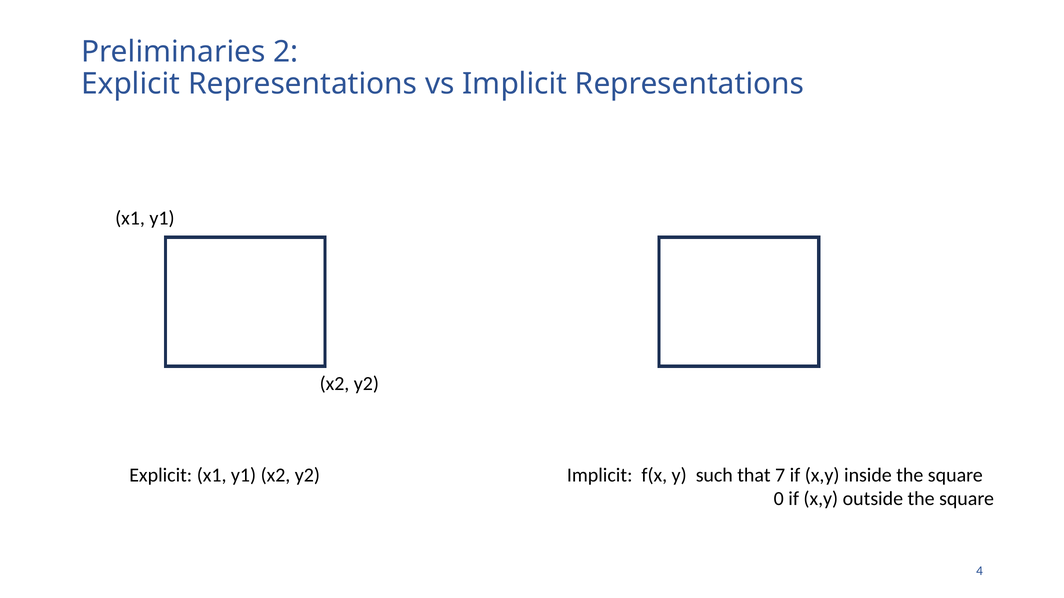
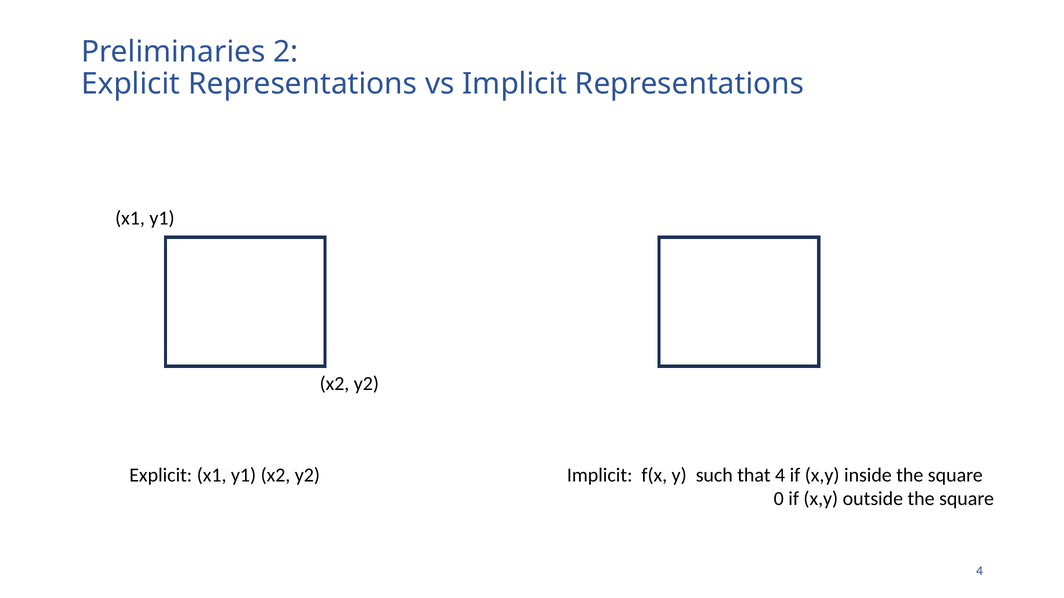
that 7: 7 -> 4
